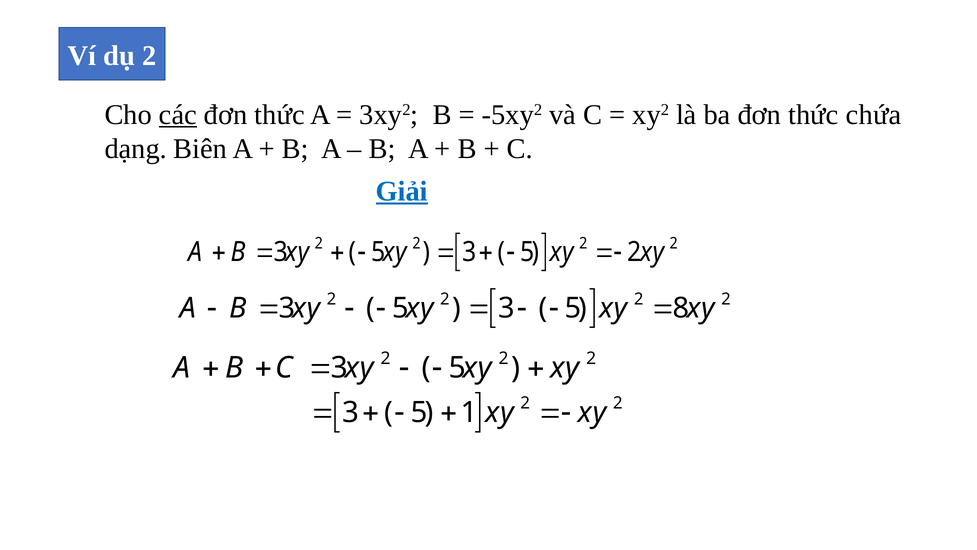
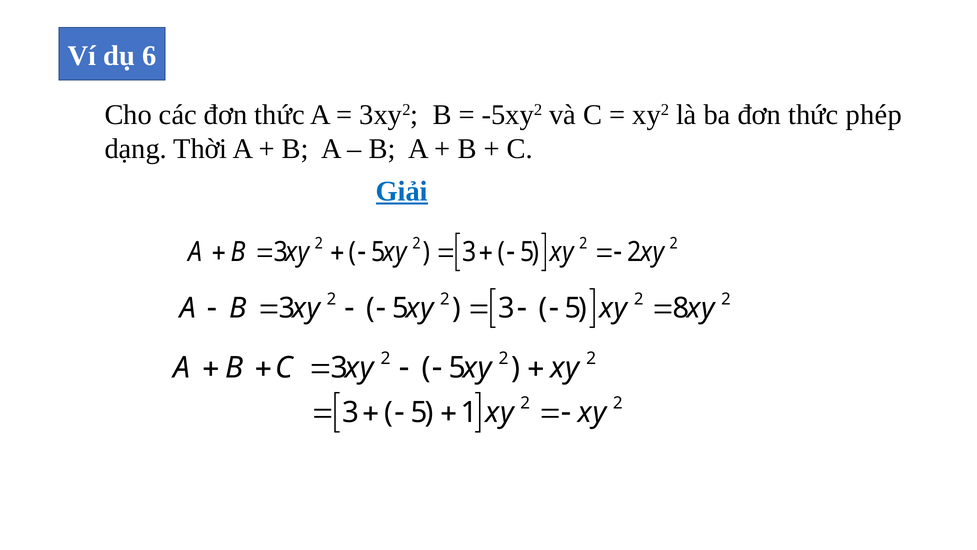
dụ 2: 2 -> 6
các underline: present -> none
chứa: chứa -> phép
Biên: Biên -> Thời
